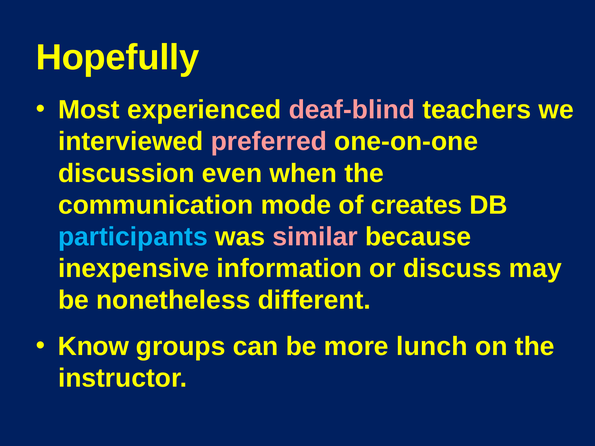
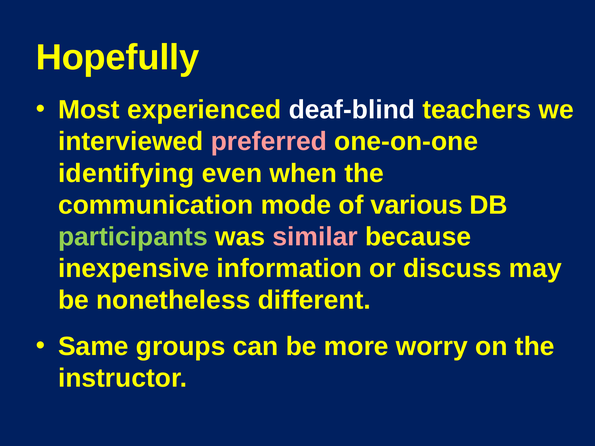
deaf-blind colour: pink -> white
discussion: discussion -> identifying
creates: creates -> various
participants colour: light blue -> light green
Know: Know -> Same
lunch: lunch -> worry
